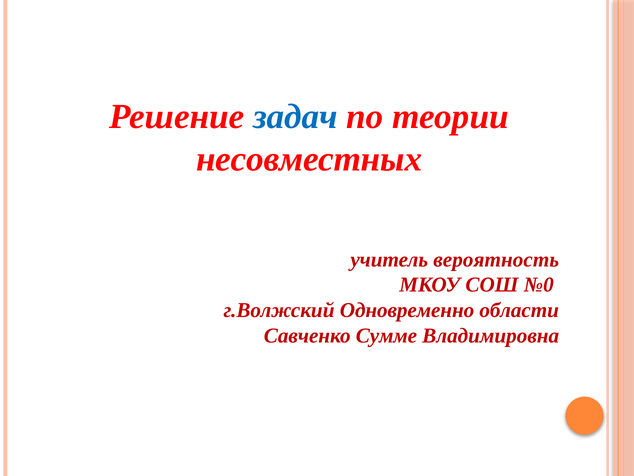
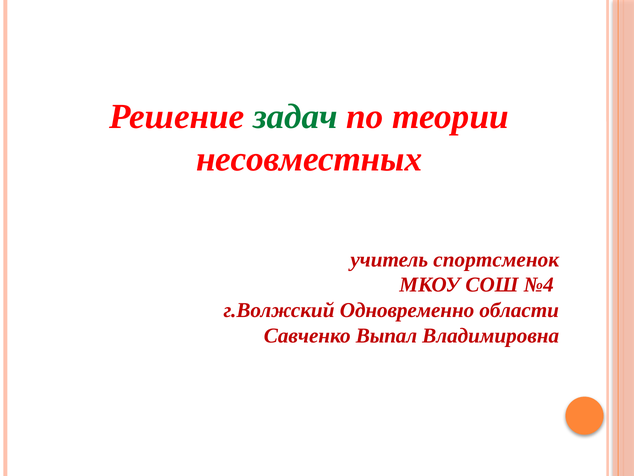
задач colour: blue -> green
вероятность: вероятность -> спортсменок
№0: №0 -> №4
Сумме: Сумме -> Выпал
